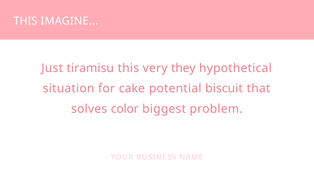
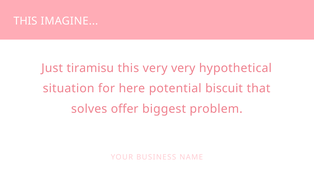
very they: they -> very
cake: cake -> here
color: color -> offer
